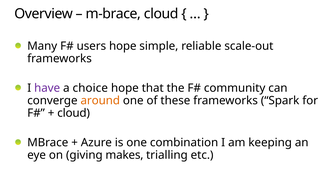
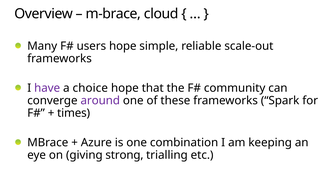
around colour: orange -> purple
cloud at (74, 113): cloud -> times
makes: makes -> strong
